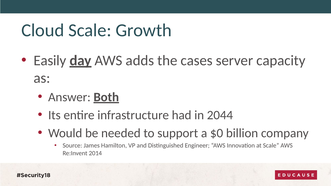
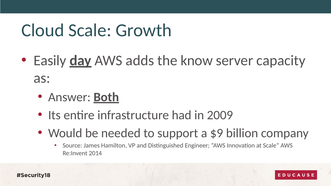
cases: cases -> know
2044: 2044 -> 2009
$0: $0 -> $9
